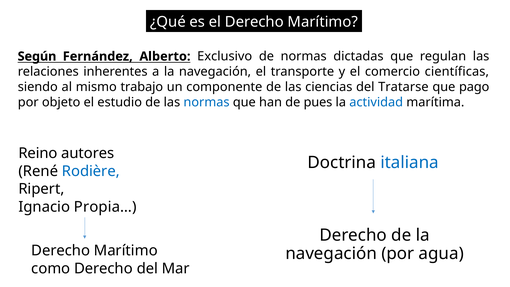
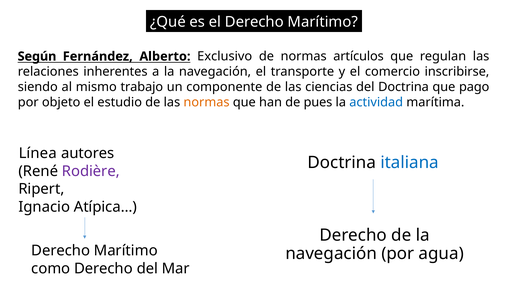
dictadas: dictadas -> artículos
científicas: científicas -> inscribirse
del Tratarse: Tratarse -> Doctrina
normas at (207, 102) colour: blue -> orange
Reino: Reino -> Línea
Rodière colour: blue -> purple
Propia…: Propia… -> Atípica…
